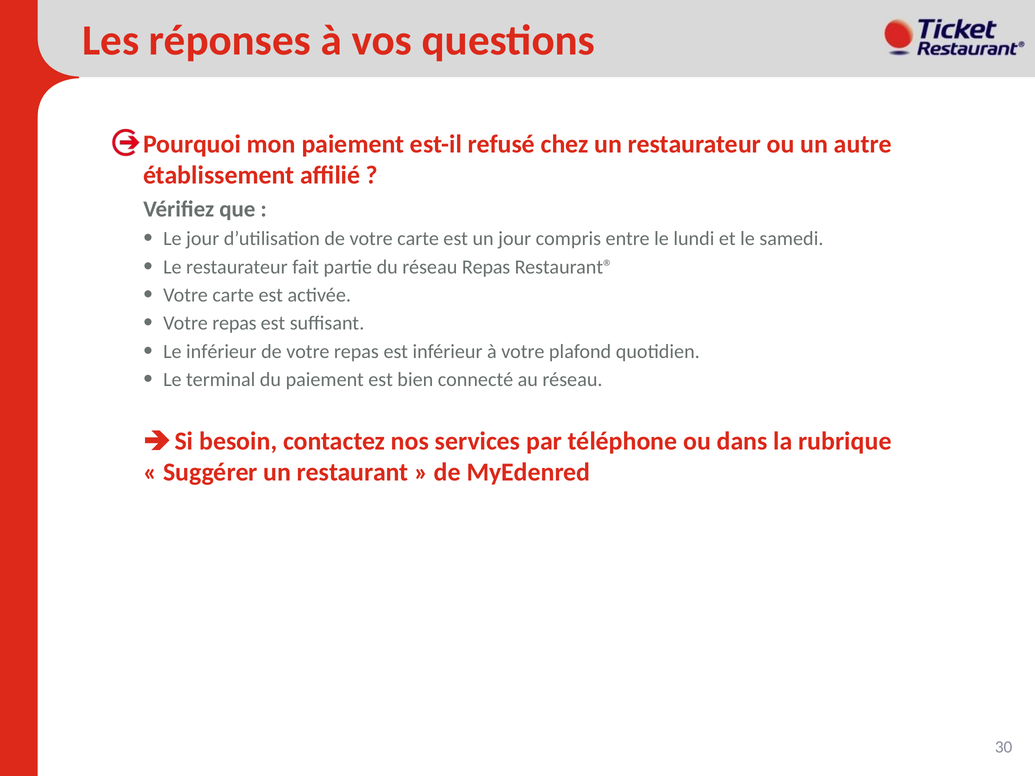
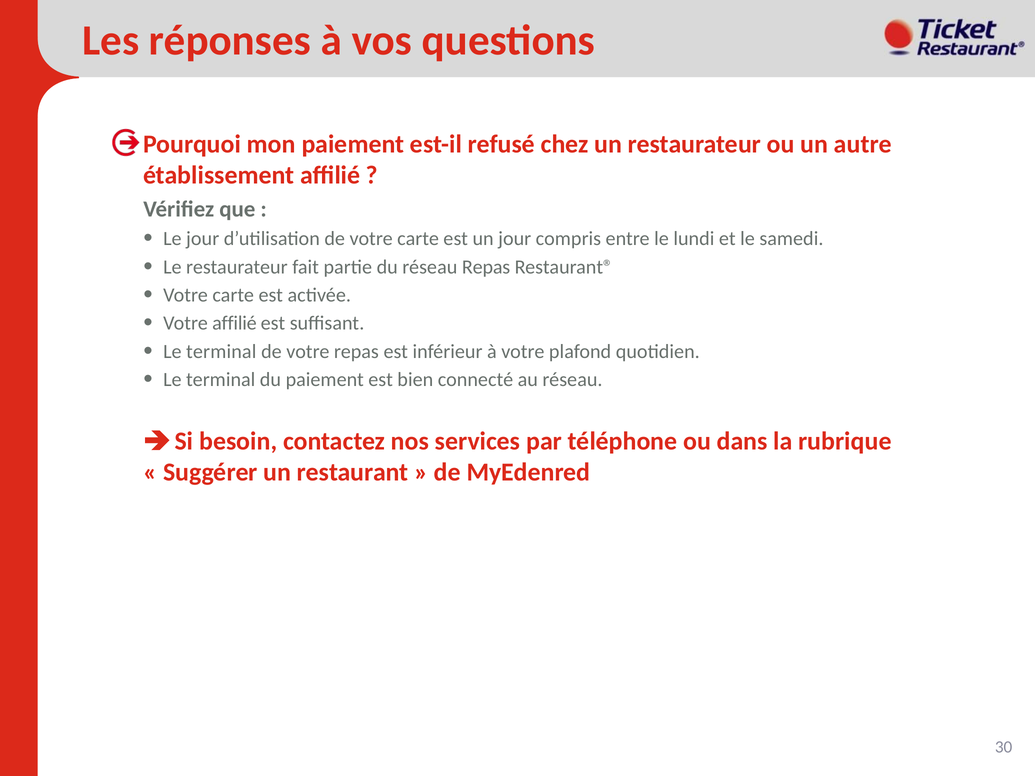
repas at (234, 323): repas -> affilié
inférieur at (221, 352): inférieur -> terminal
